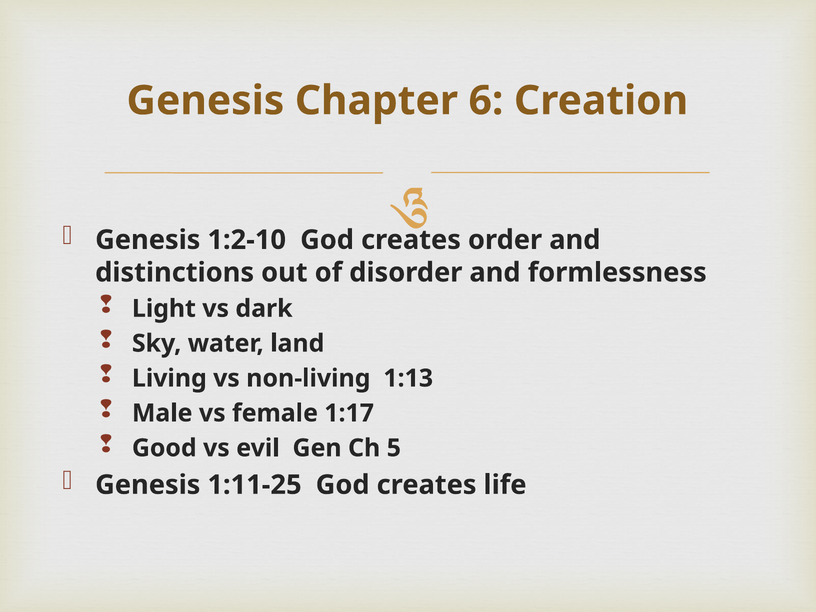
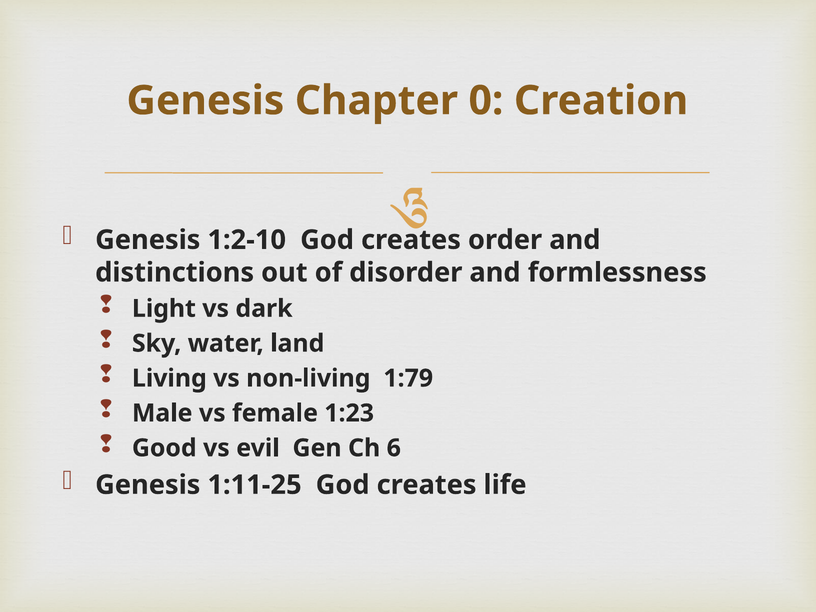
6: 6 -> 0
1:13: 1:13 -> 1:79
1:17: 1:17 -> 1:23
5: 5 -> 6
